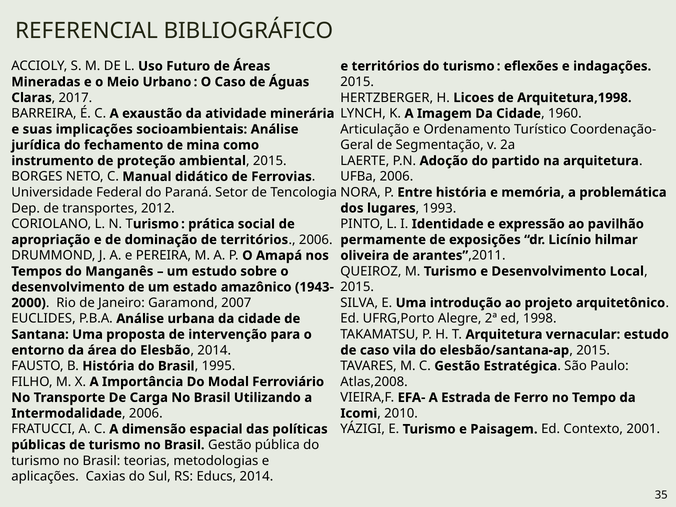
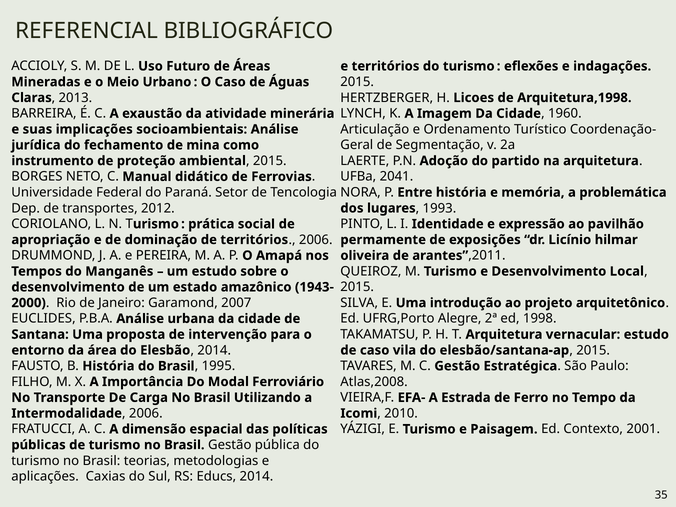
2017: 2017 -> 2013
UFBa 2006: 2006 -> 2041
